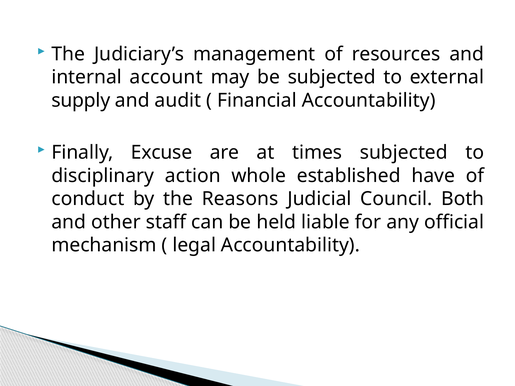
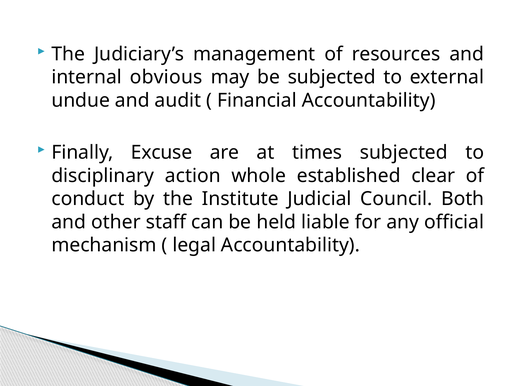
account: account -> obvious
supply: supply -> undue
have: have -> clear
Reasons: Reasons -> Institute
